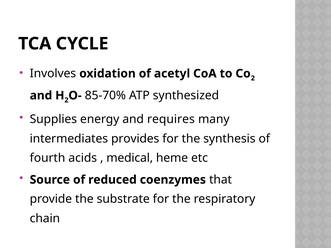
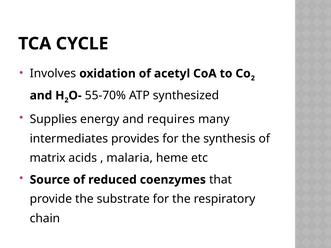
85-70%: 85-70% -> 55-70%
fourth: fourth -> matrix
medical: medical -> malaria
